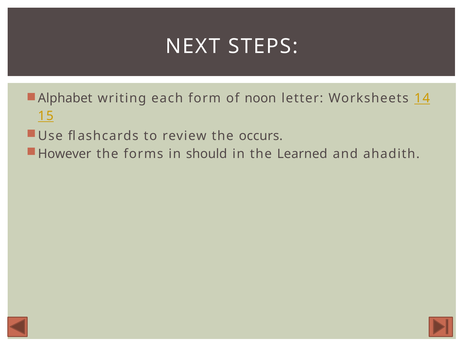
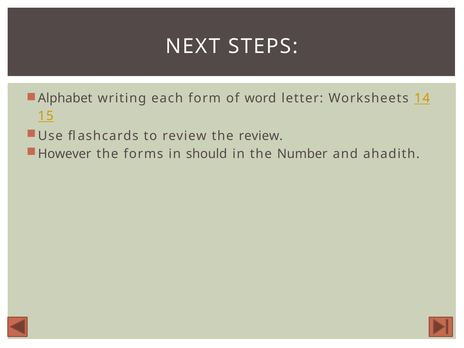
noon: noon -> word
the occurs: occurs -> review
Learned: Learned -> Number
